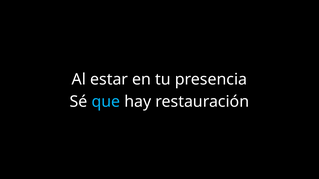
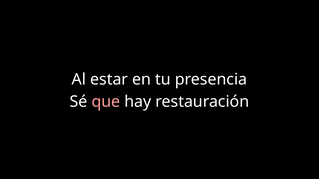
que colour: light blue -> pink
